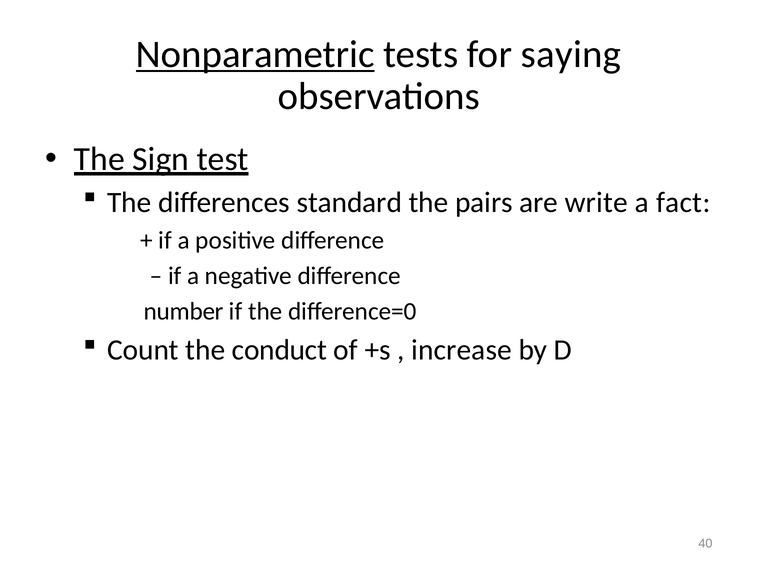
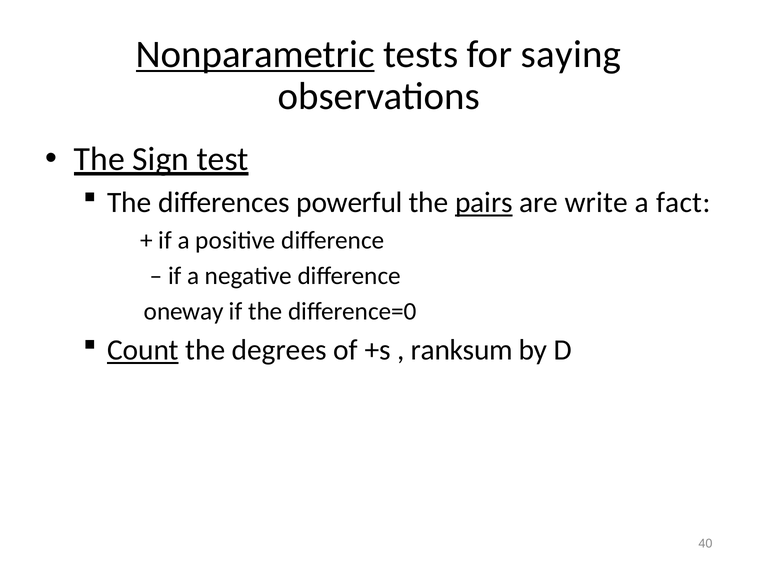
standard: standard -> powerful
pairs underline: none -> present
number: number -> oneway
Count underline: none -> present
conduct: conduct -> degrees
increase: increase -> ranksum
